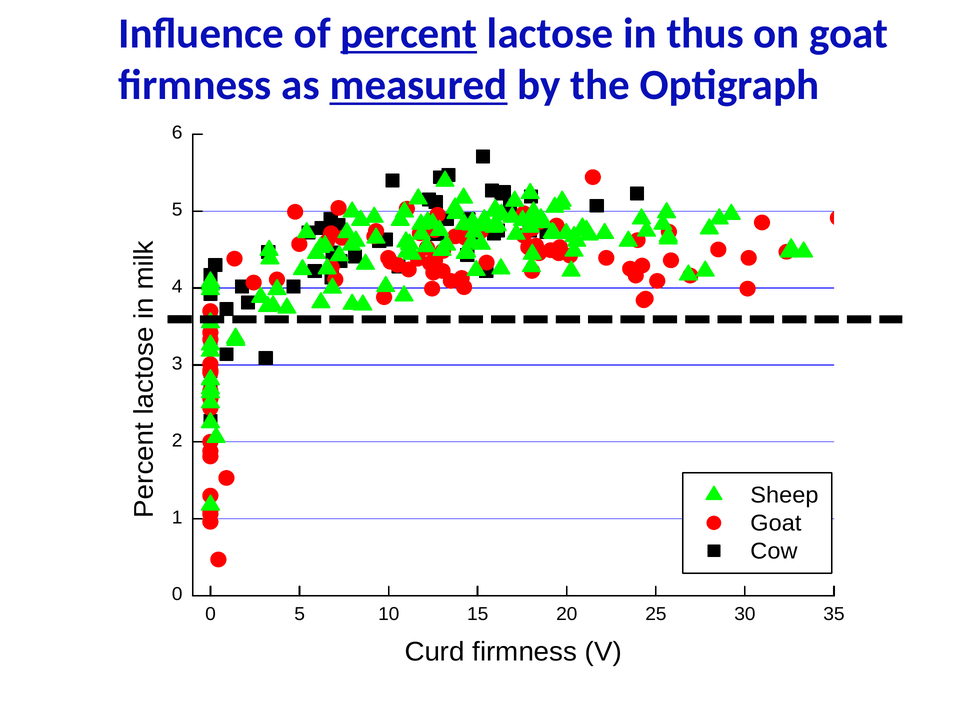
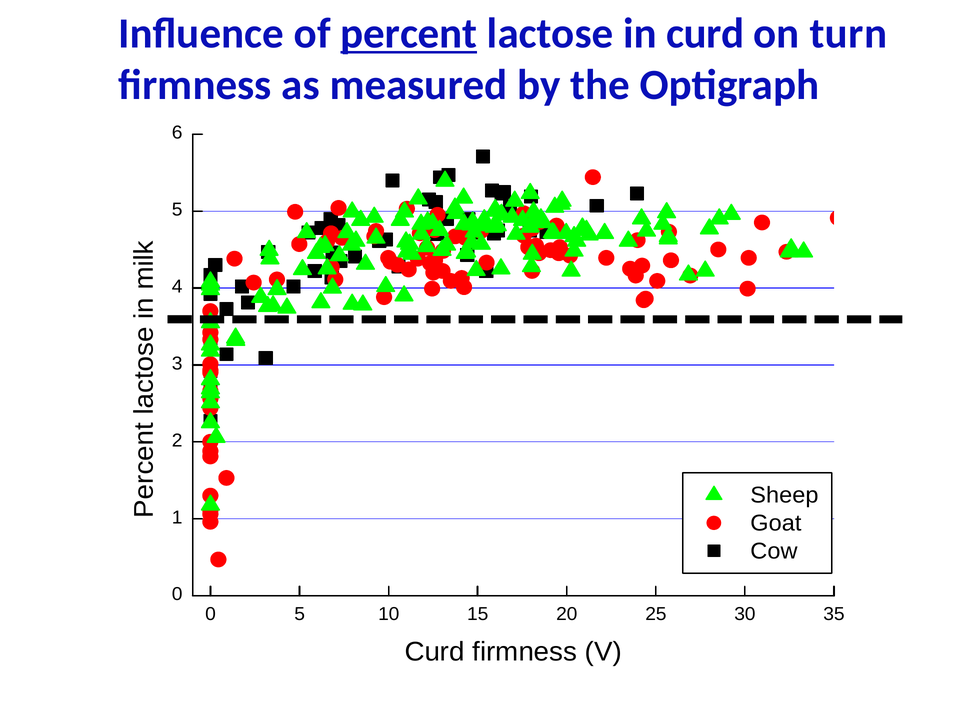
in thus: thus -> curd
on goat: goat -> turn
measured underline: present -> none
